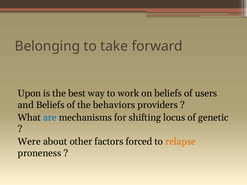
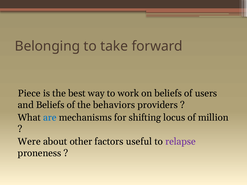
Upon: Upon -> Piece
genetic: genetic -> million
forced: forced -> useful
relapse colour: orange -> purple
